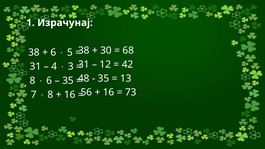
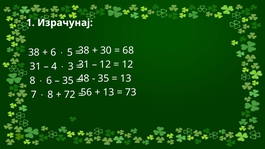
42 at (128, 65): 42 -> 12
16 at (109, 92): 16 -> 13
16 at (70, 95): 16 -> 72
